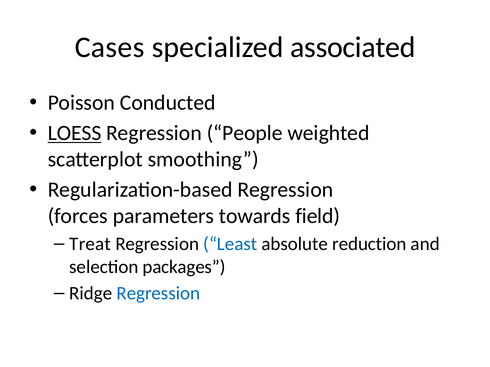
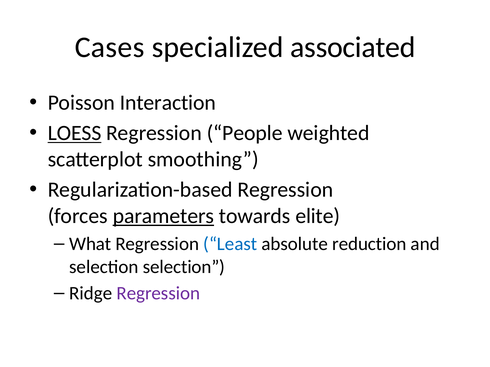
Conducted: Conducted -> Interaction
parameters underline: none -> present
field: field -> elite
Treat: Treat -> What
selection packages: packages -> selection
Regression at (158, 294) colour: blue -> purple
